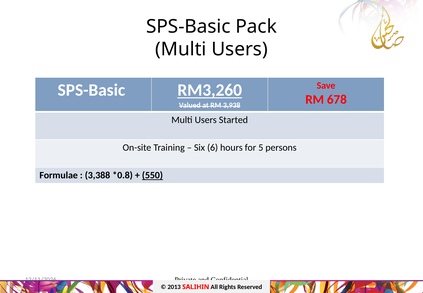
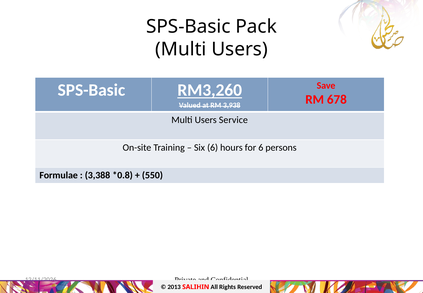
Started: Started -> Service
for 5: 5 -> 6
550 underline: present -> none
